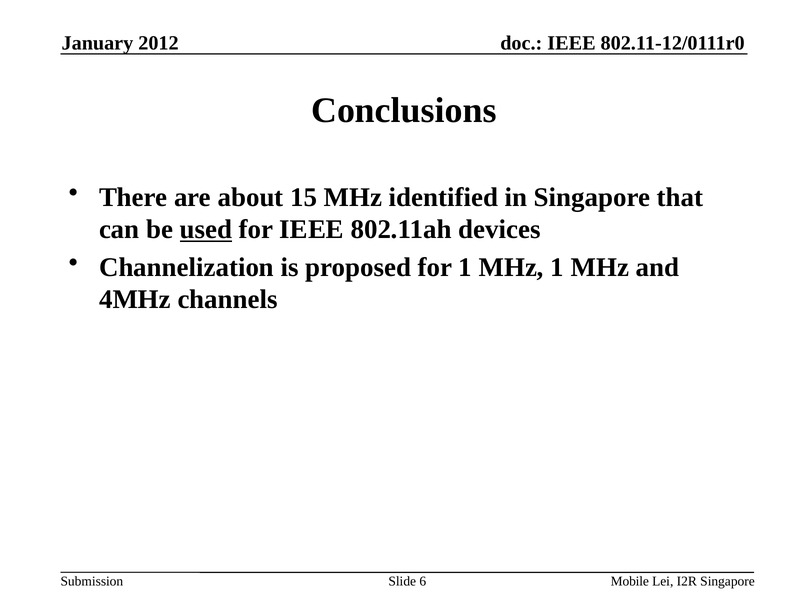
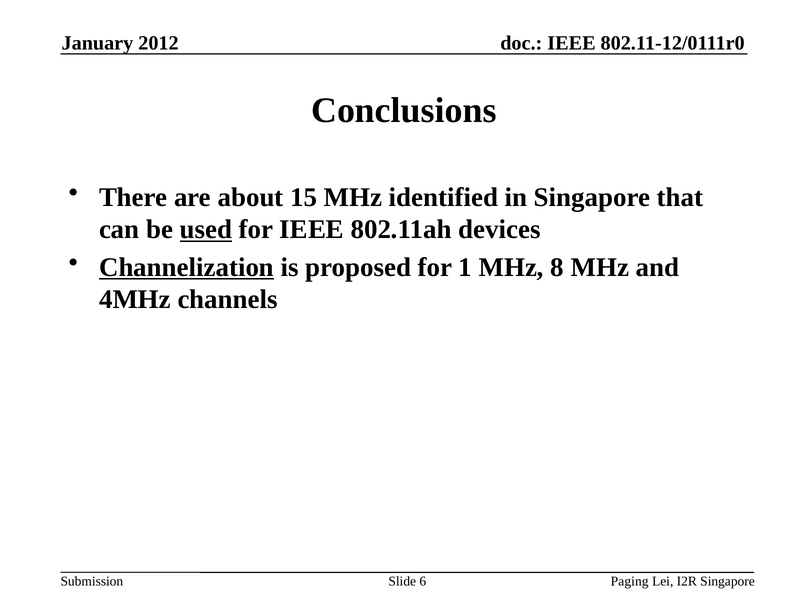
Channelization underline: none -> present
MHz 1: 1 -> 8
Mobile: Mobile -> Paging
